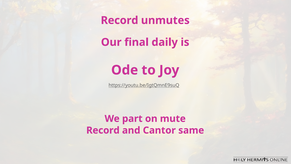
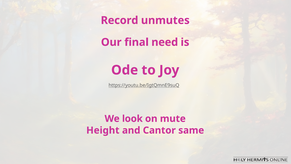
daily: daily -> need
part: part -> look
Record at (103, 130): Record -> Height
